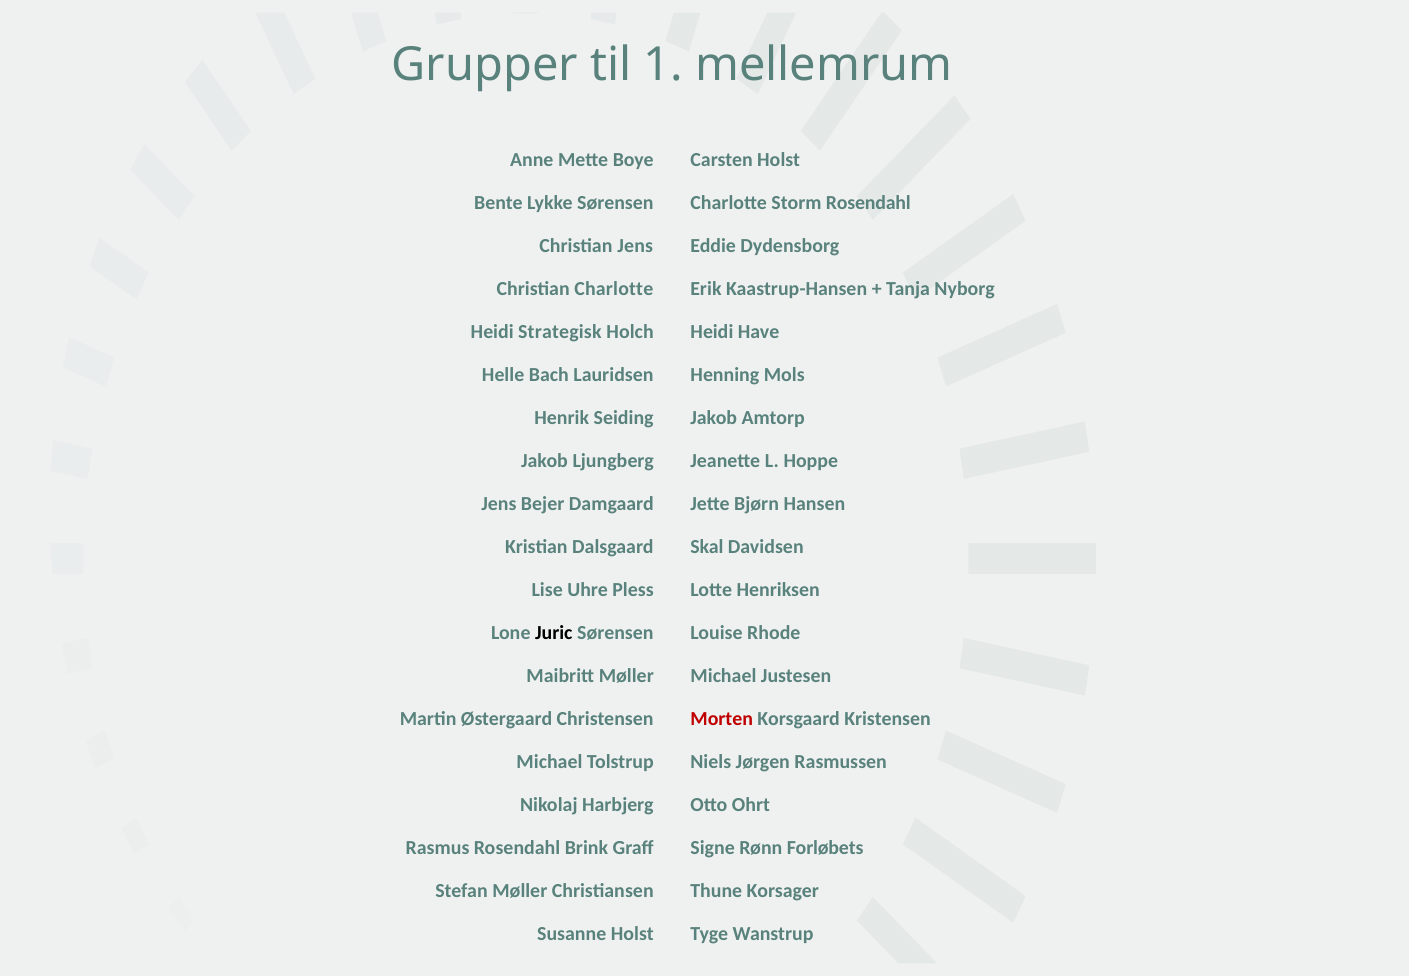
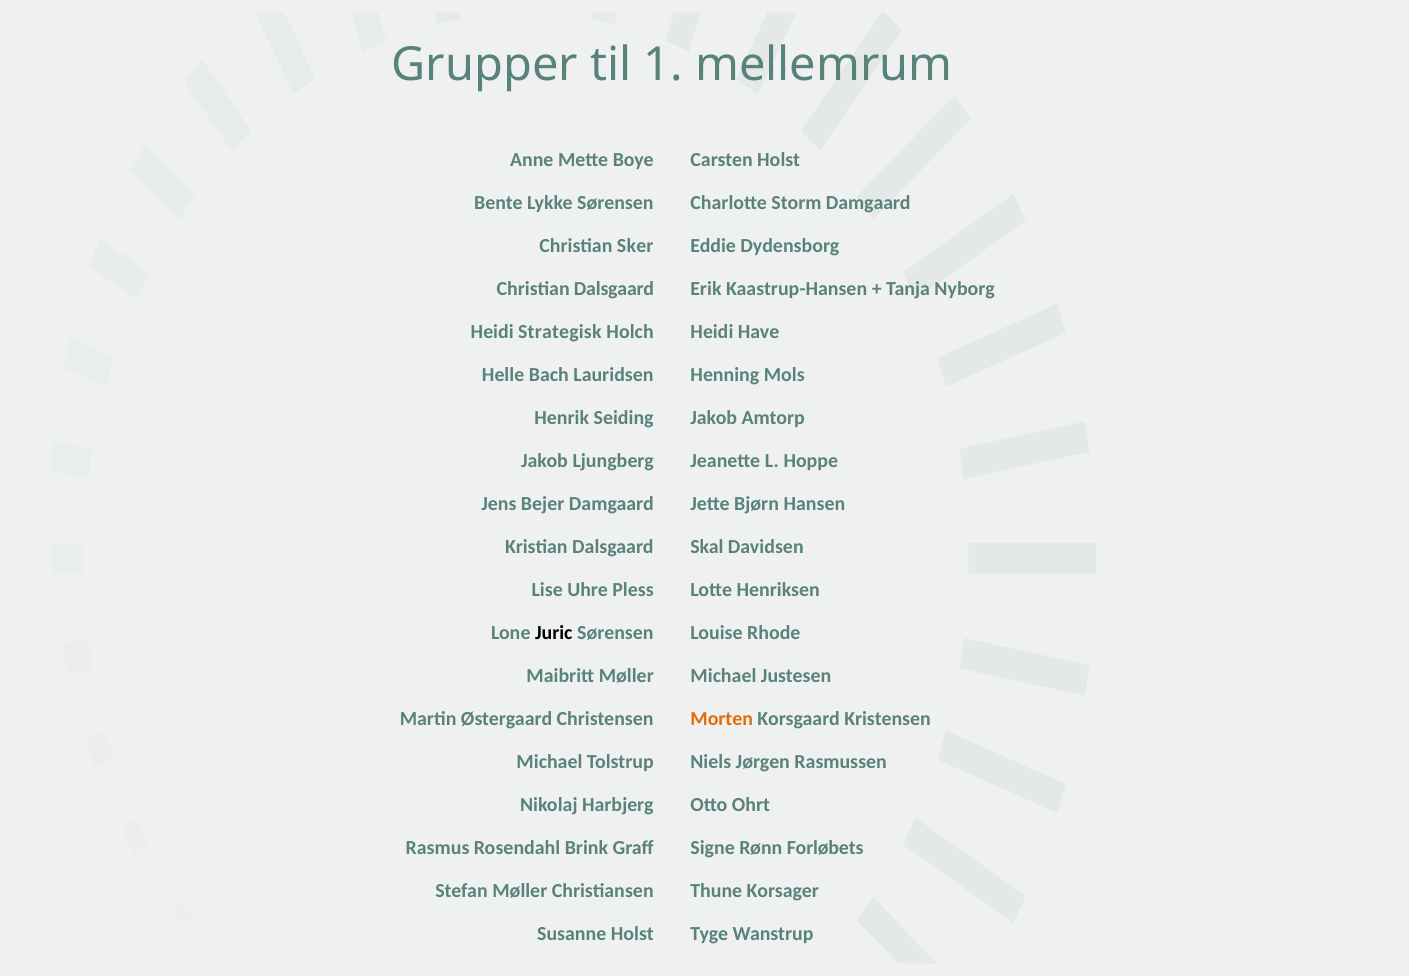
Storm Rosendahl: Rosendahl -> Damgaard
Christian Jens: Jens -> Sker
Christian Charlotte: Charlotte -> Dalsgaard
Morten colour: red -> orange
